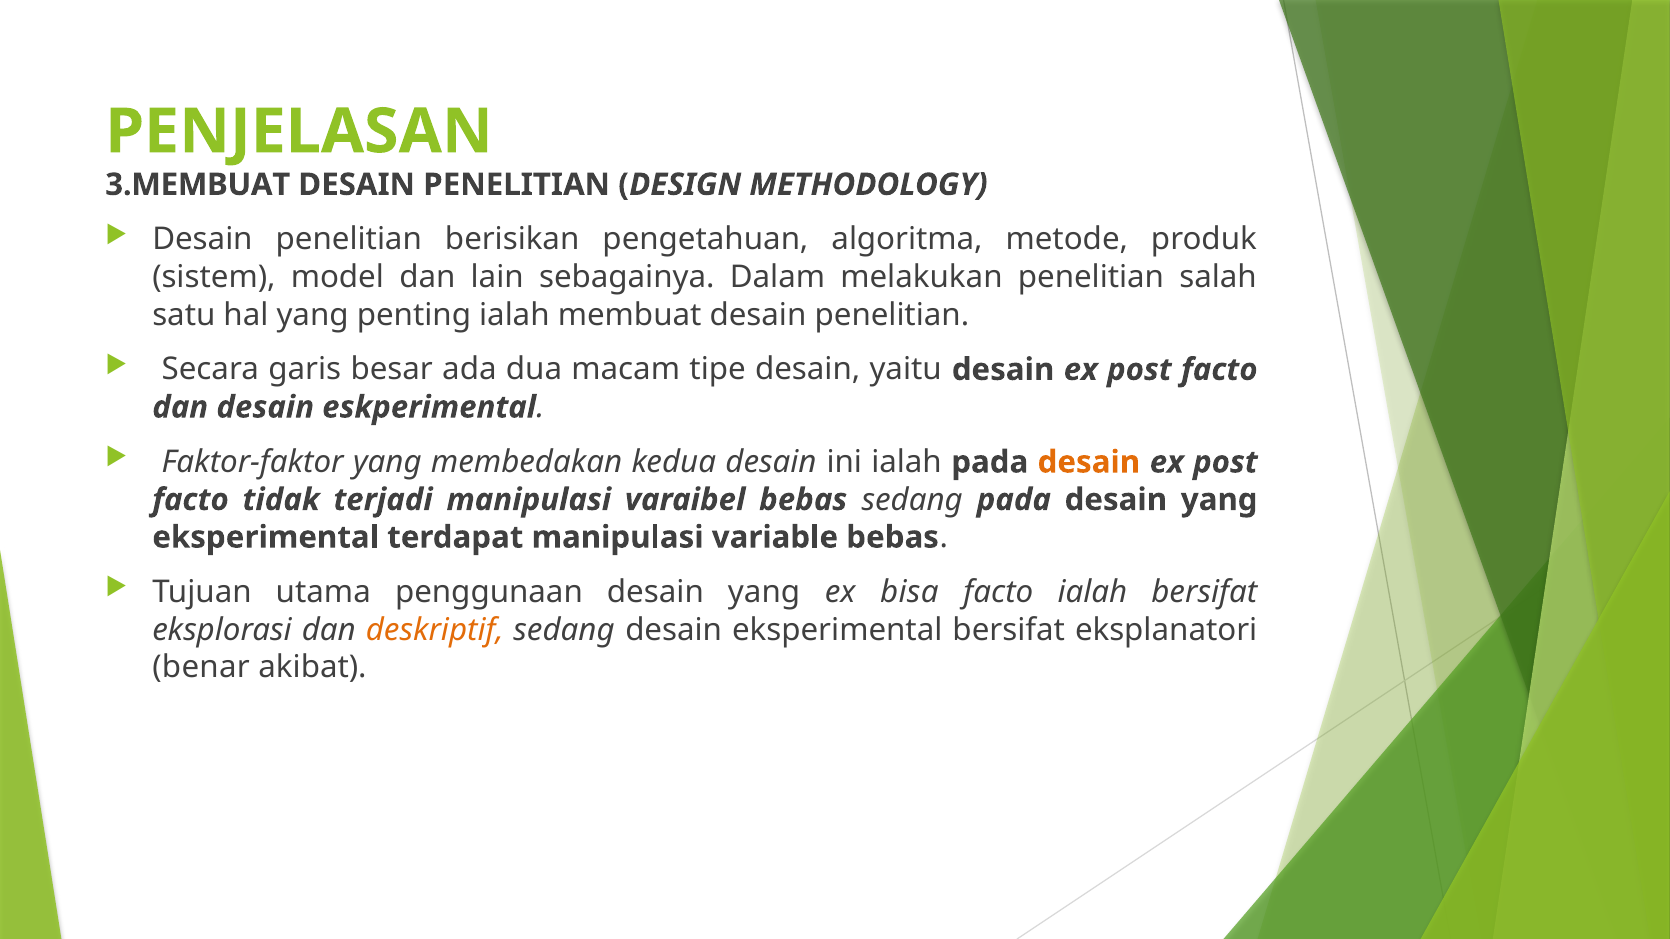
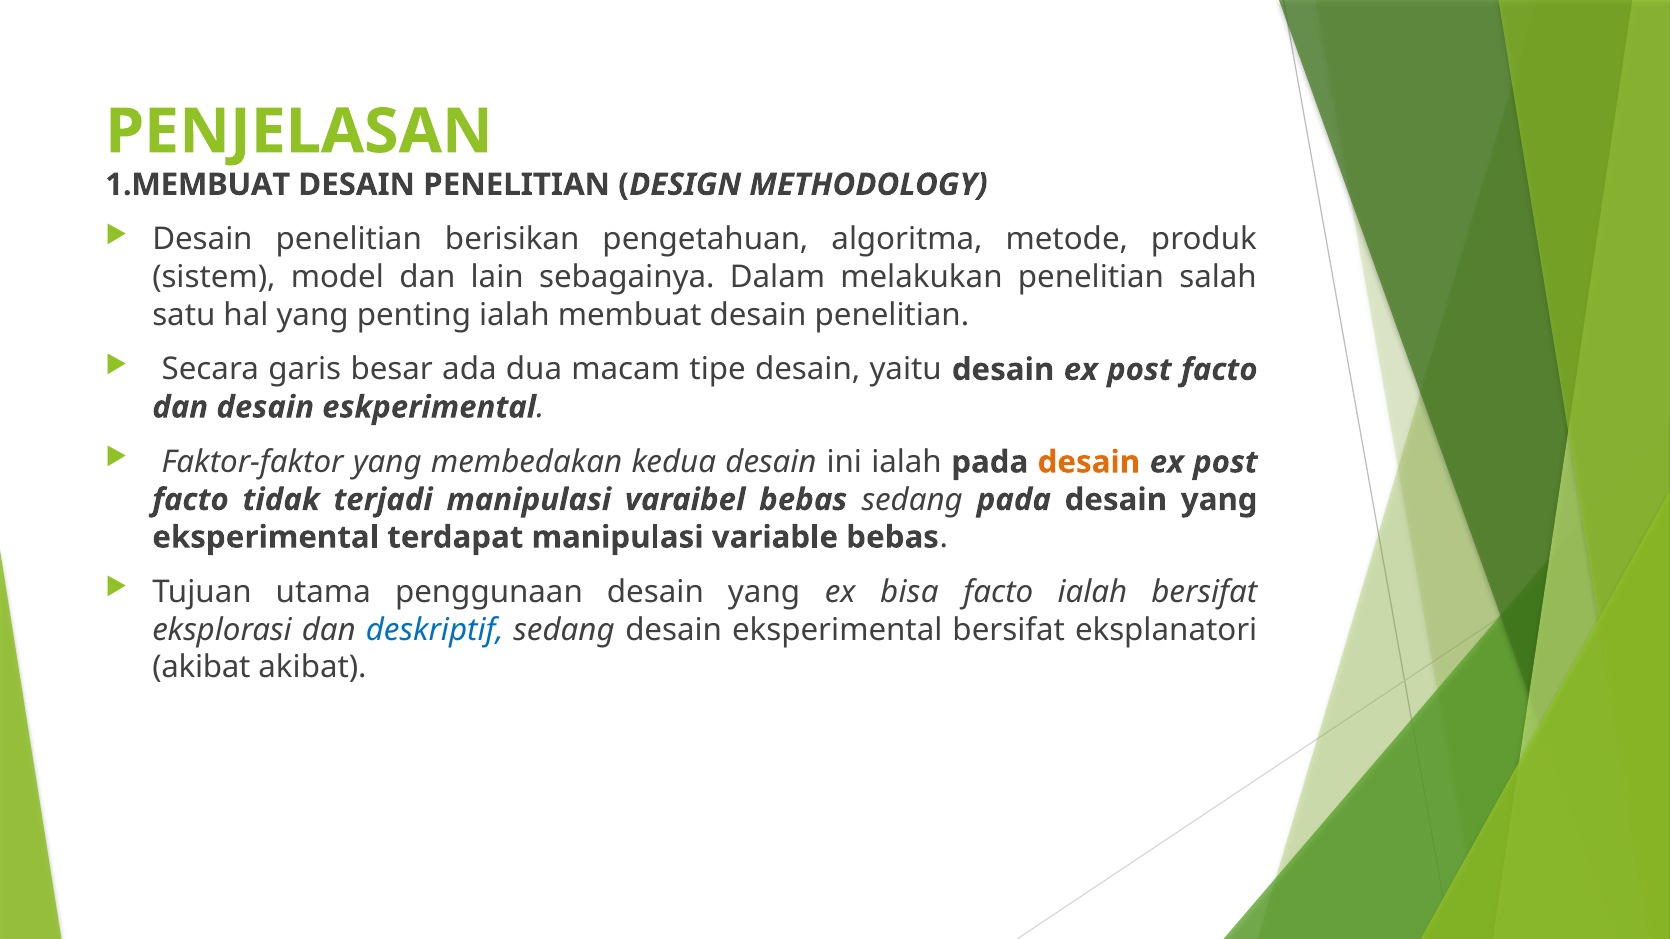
3.MEMBUAT: 3.MEMBUAT -> 1.MEMBUAT
deskriptif colour: orange -> blue
benar at (201, 668): benar -> akibat
